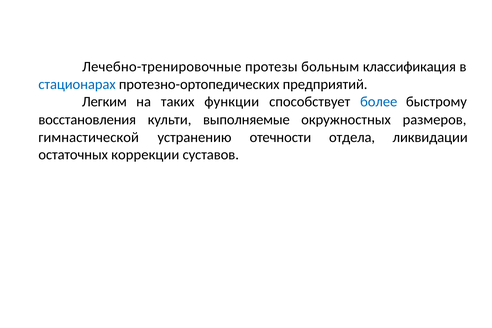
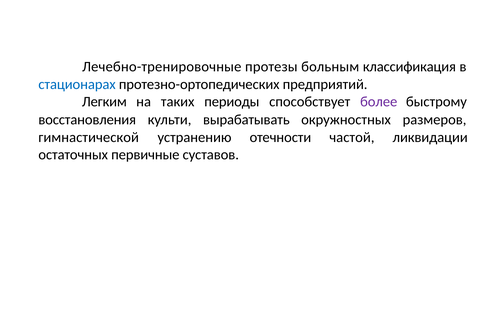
функции: функции -> периоды
более colour: blue -> purple
выполняемые: выполняемые -> вырабатывать
отдела: отдела -> частой
коррекции: коррекции -> первичные
